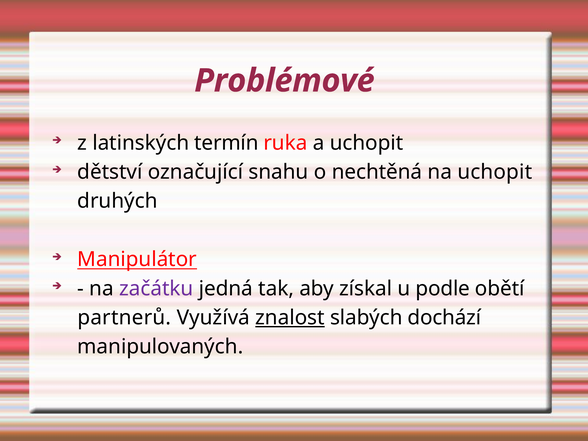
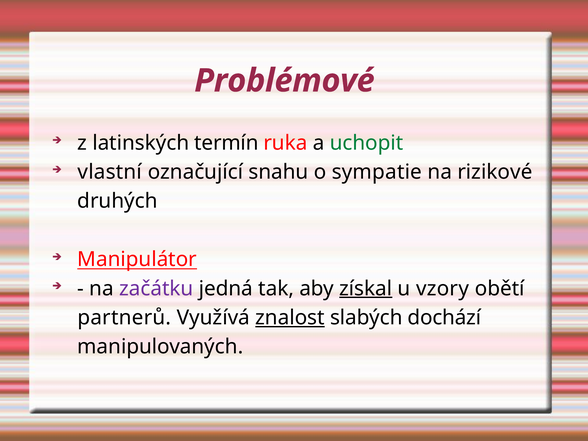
uchopit at (367, 143) colour: black -> green
dětství: dětství -> vlastní
nechtěná: nechtěná -> sympatie
na uchopit: uchopit -> rizikové
získal underline: none -> present
podle: podle -> vzory
